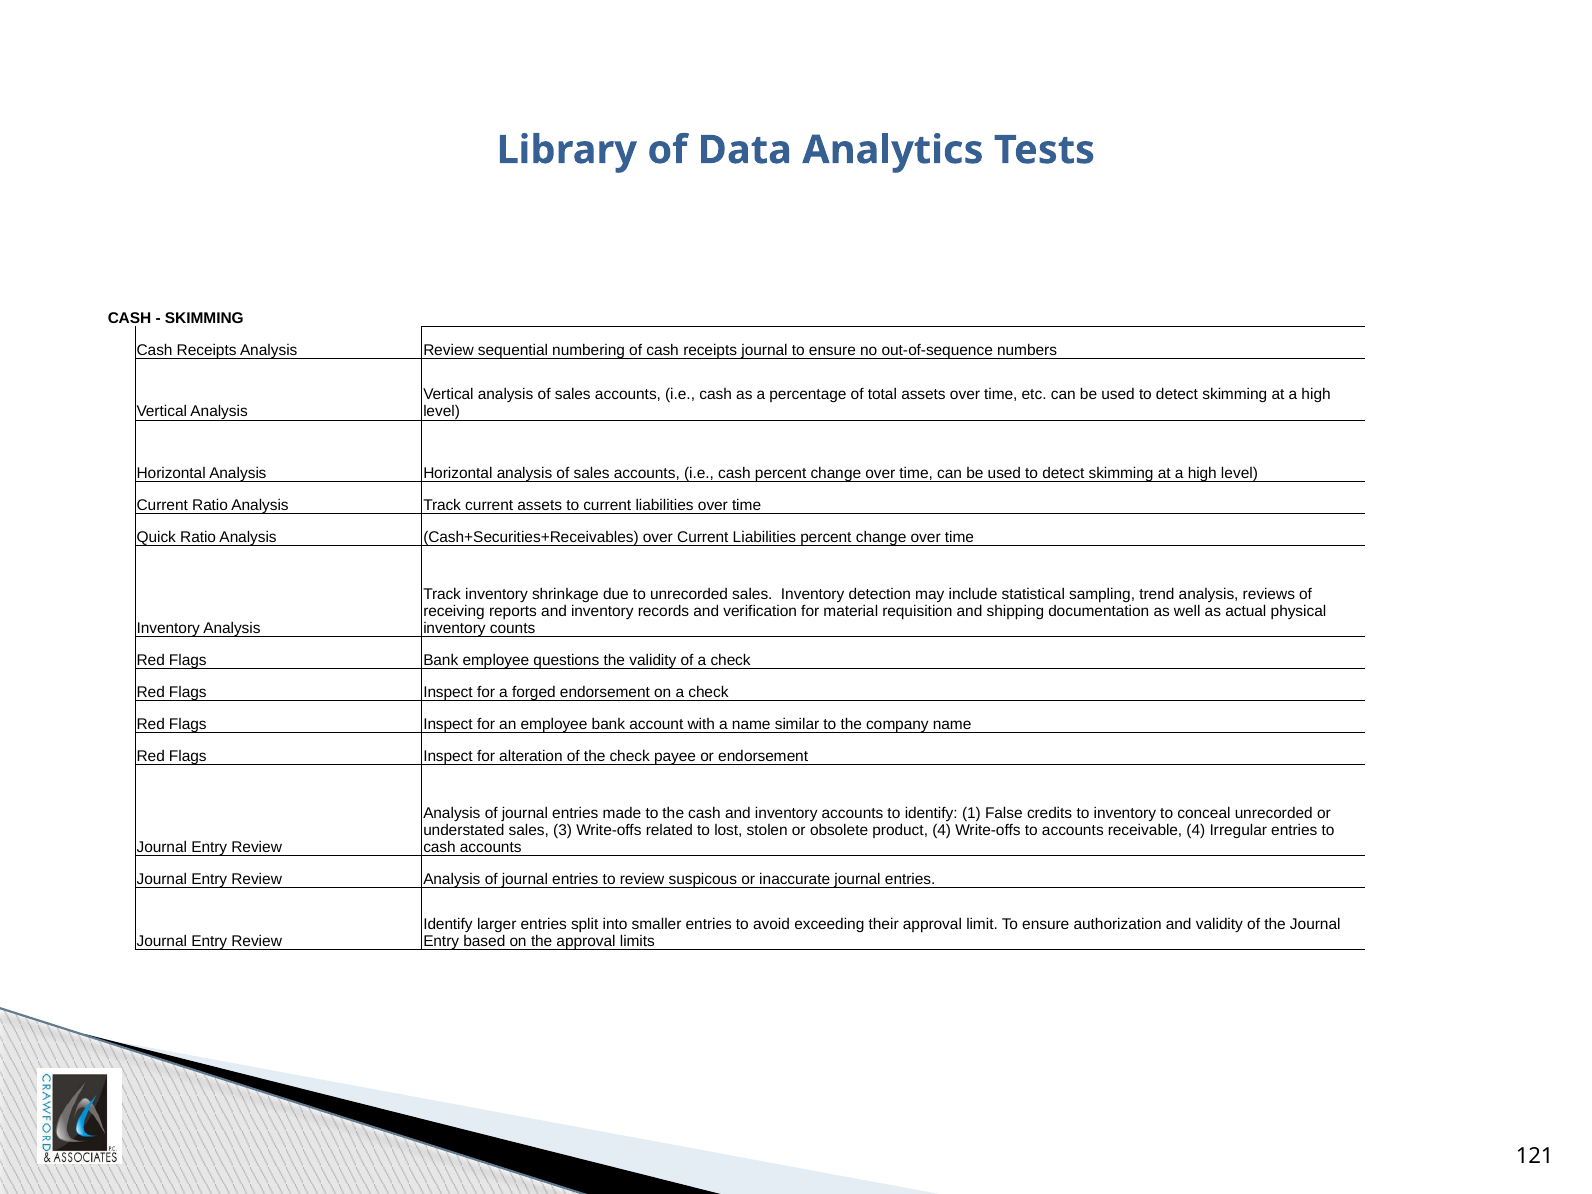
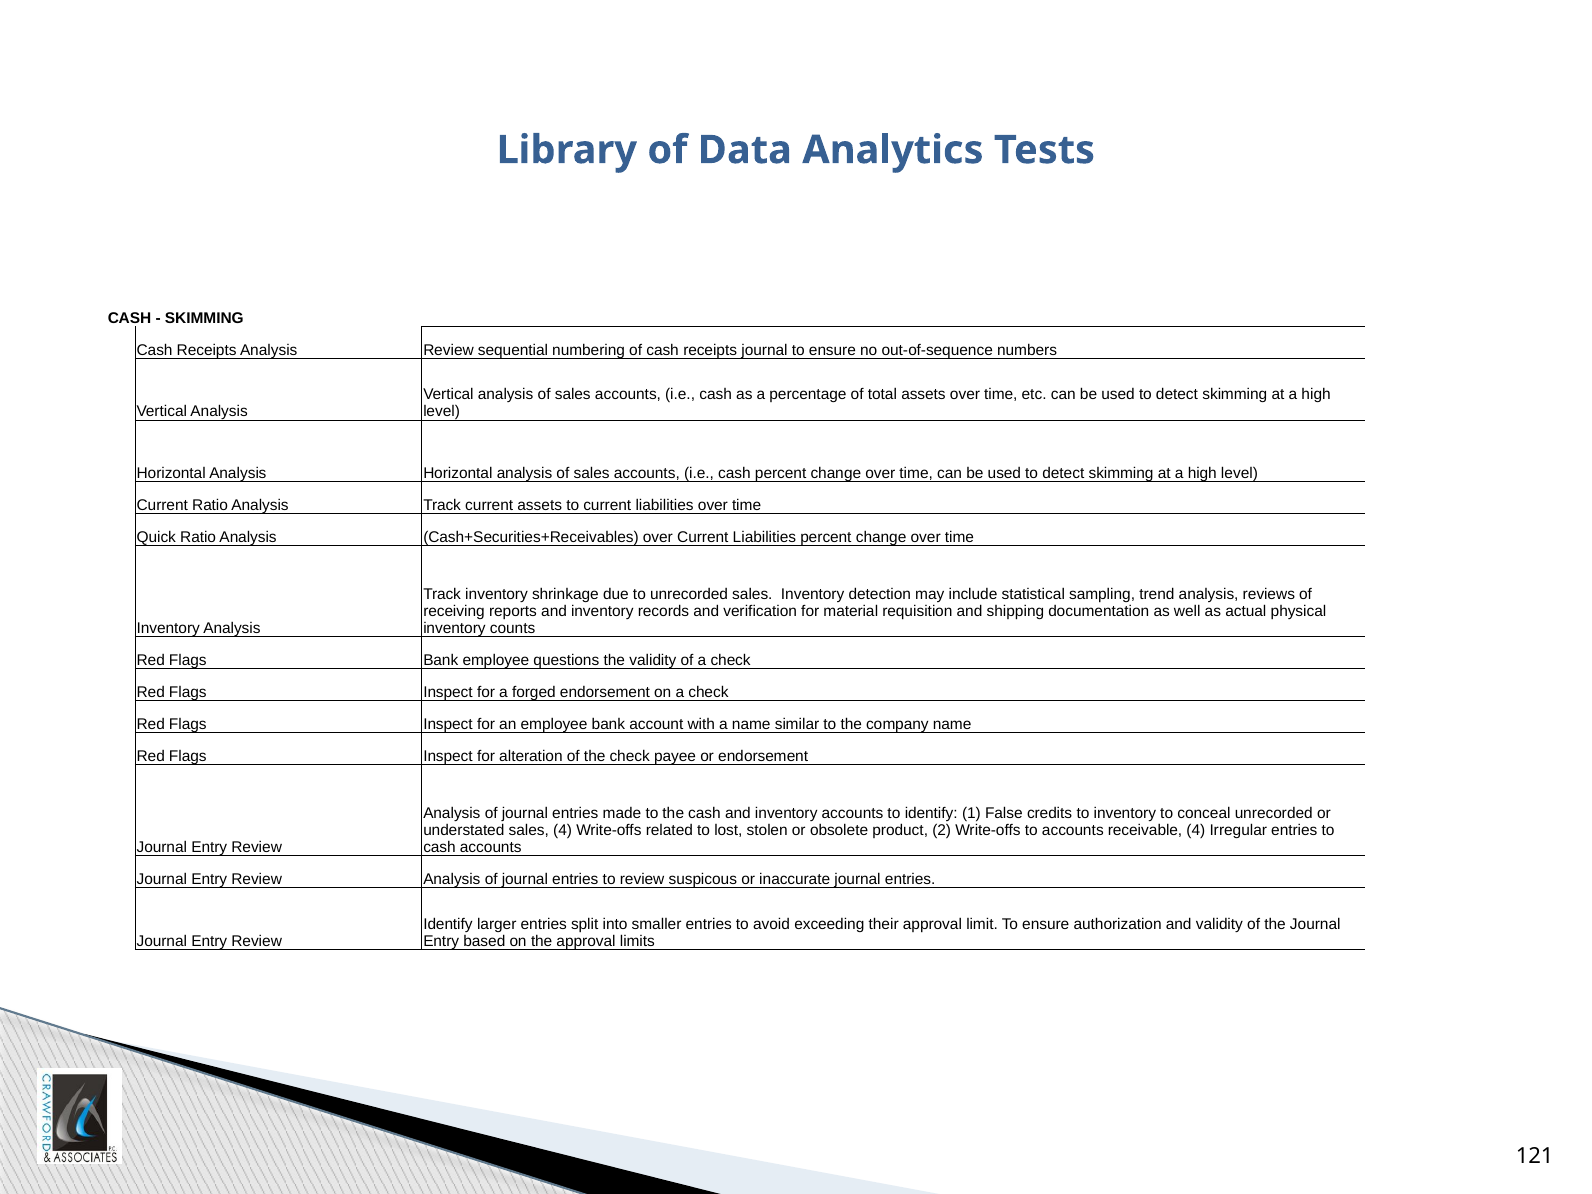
sales 3: 3 -> 4
product 4: 4 -> 2
